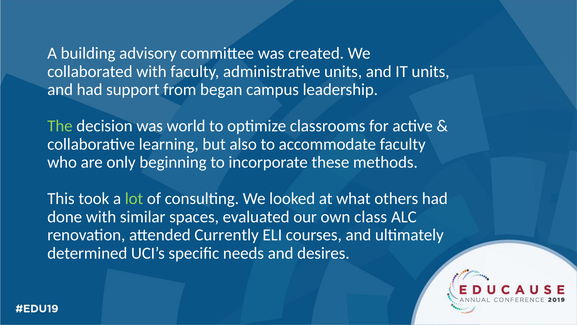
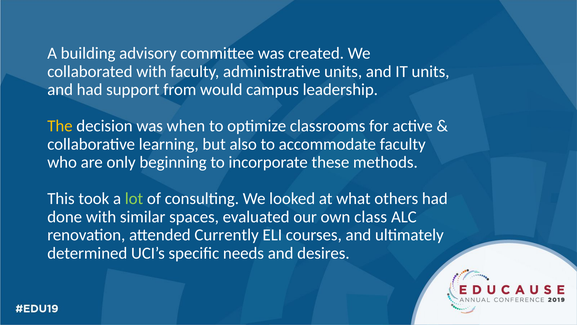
began: began -> would
The colour: light green -> yellow
world: world -> when
